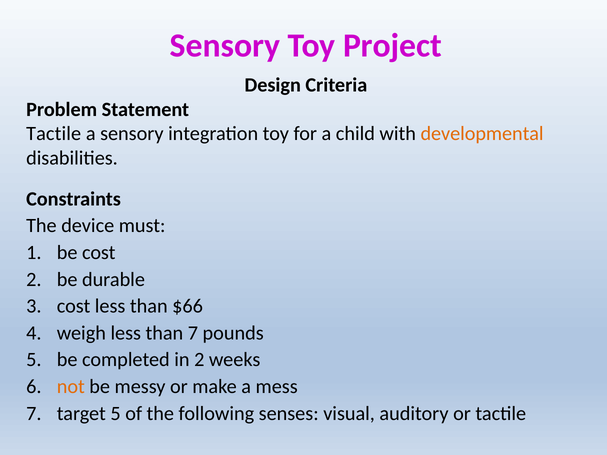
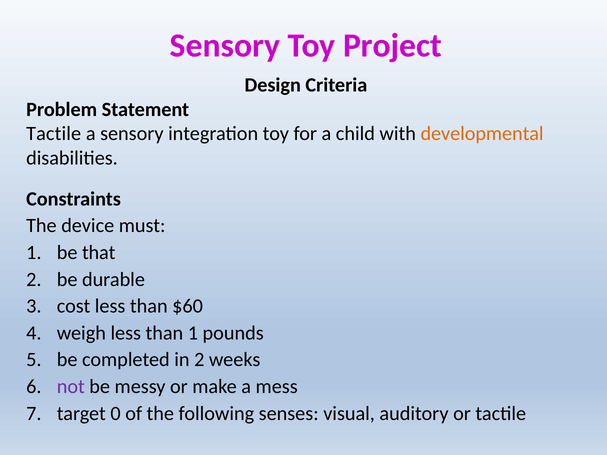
be cost: cost -> that
$66: $66 -> $60
than 7: 7 -> 1
not colour: orange -> purple
target 5: 5 -> 0
